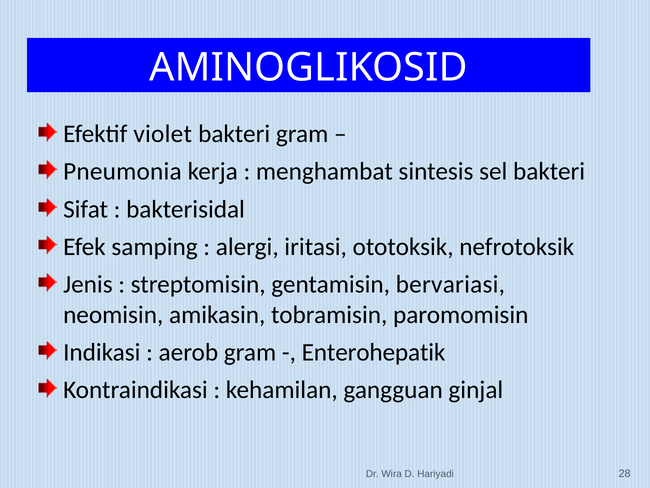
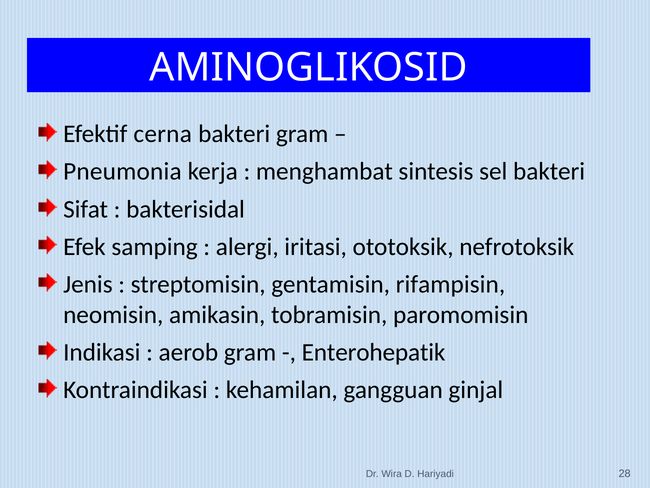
violet: violet -> cerna
bervariasi: bervariasi -> rifampisin
